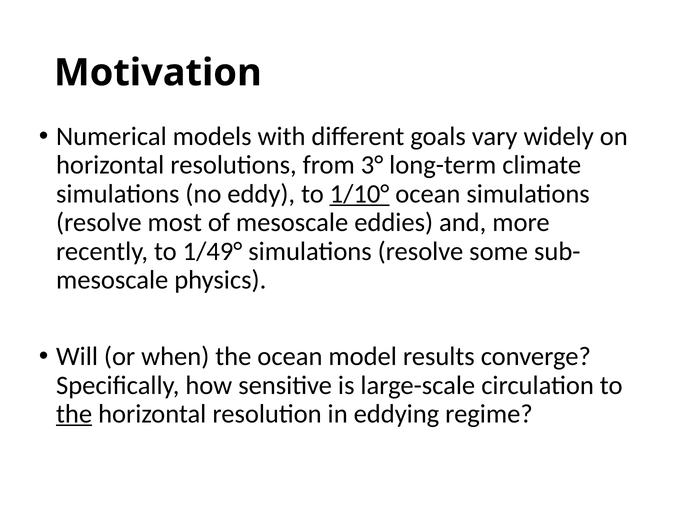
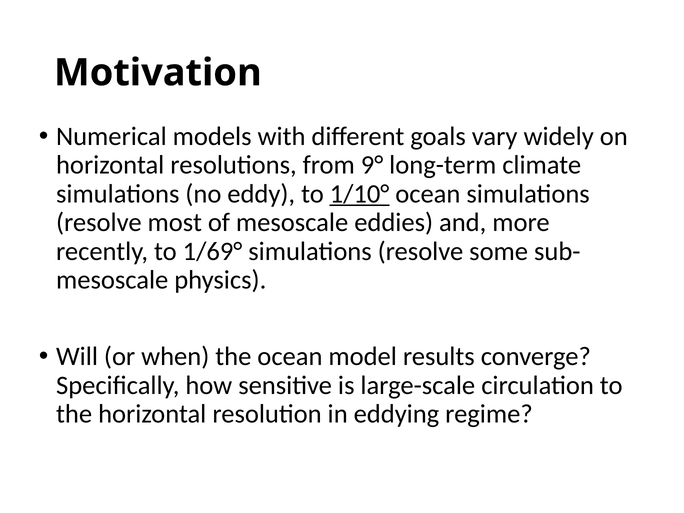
3°: 3° -> 9°
1/49°: 1/49° -> 1/69°
the at (74, 414) underline: present -> none
